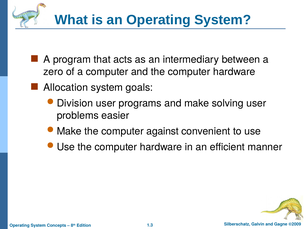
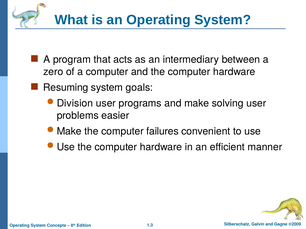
Allocation: Allocation -> Resuming
against: against -> failures
